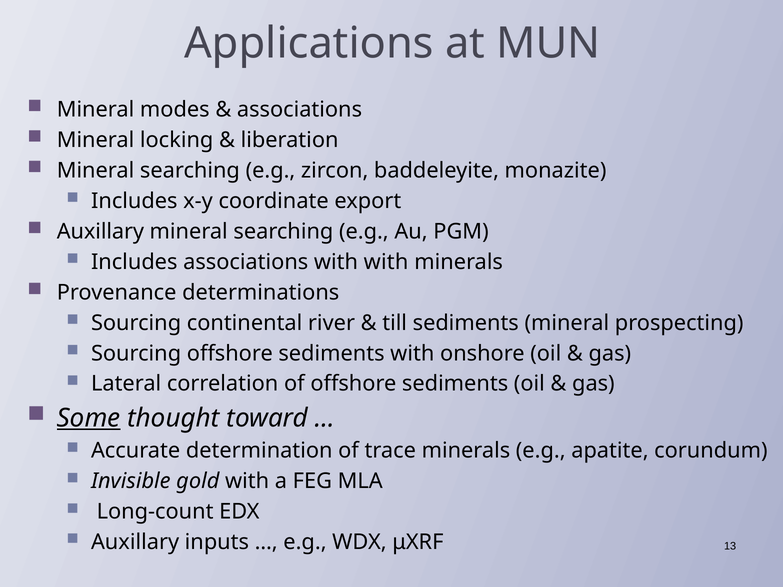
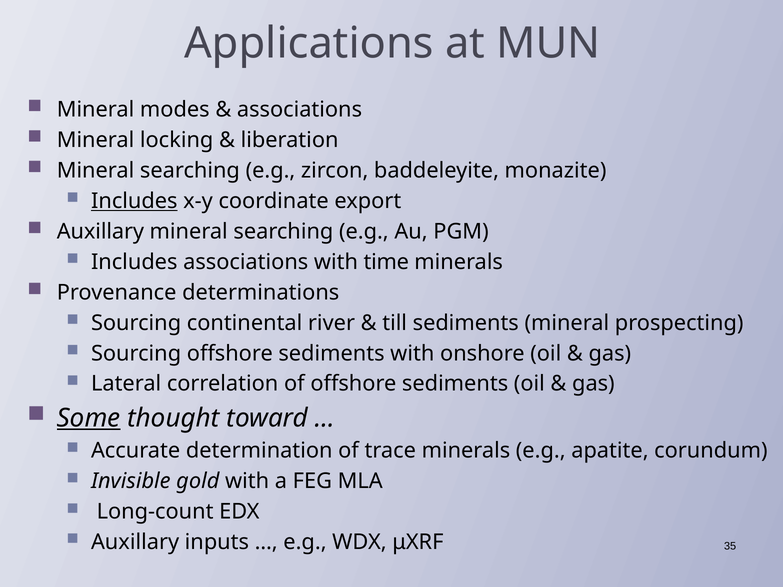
Includes at (134, 201) underline: none -> present
with with: with -> time
13: 13 -> 35
